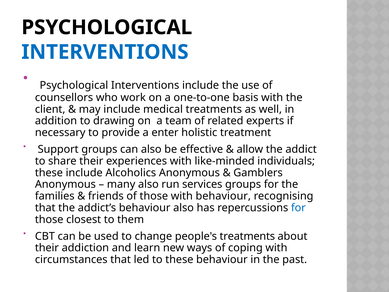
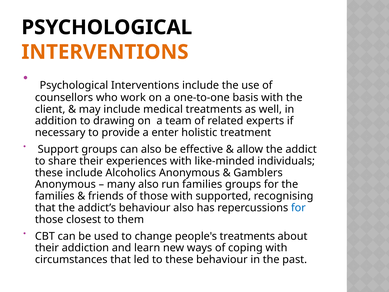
INTERVENTIONS at (105, 52) colour: blue -> orange
run services: services -> families
with behaviour: behaviour -> supported
